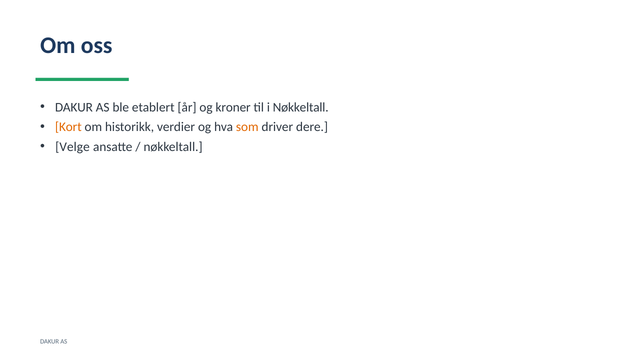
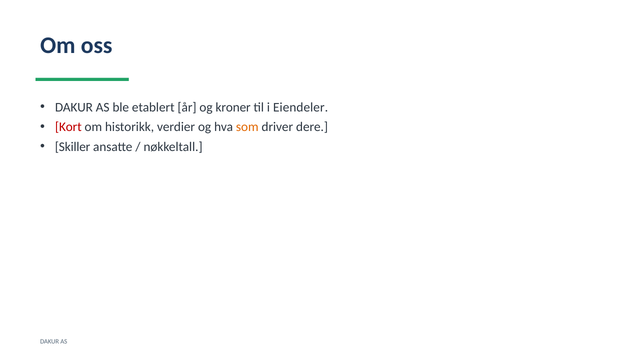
i Nøkkeltall: Nøkkeltall -> Eiendeler
Kort colour: orange -> red
Velge: Velge -> Skiller
